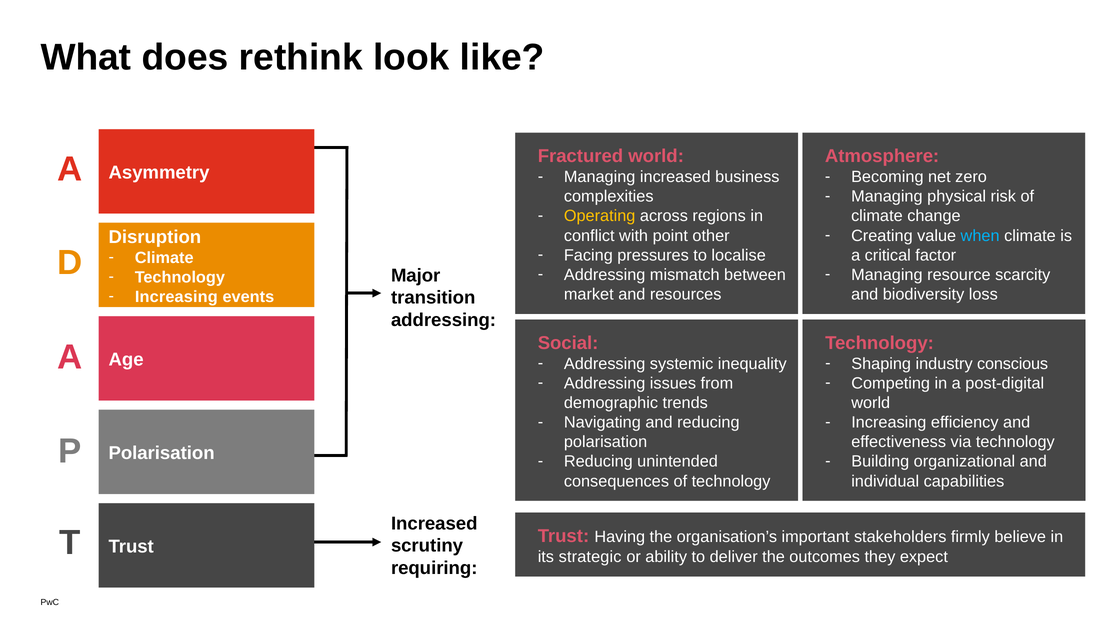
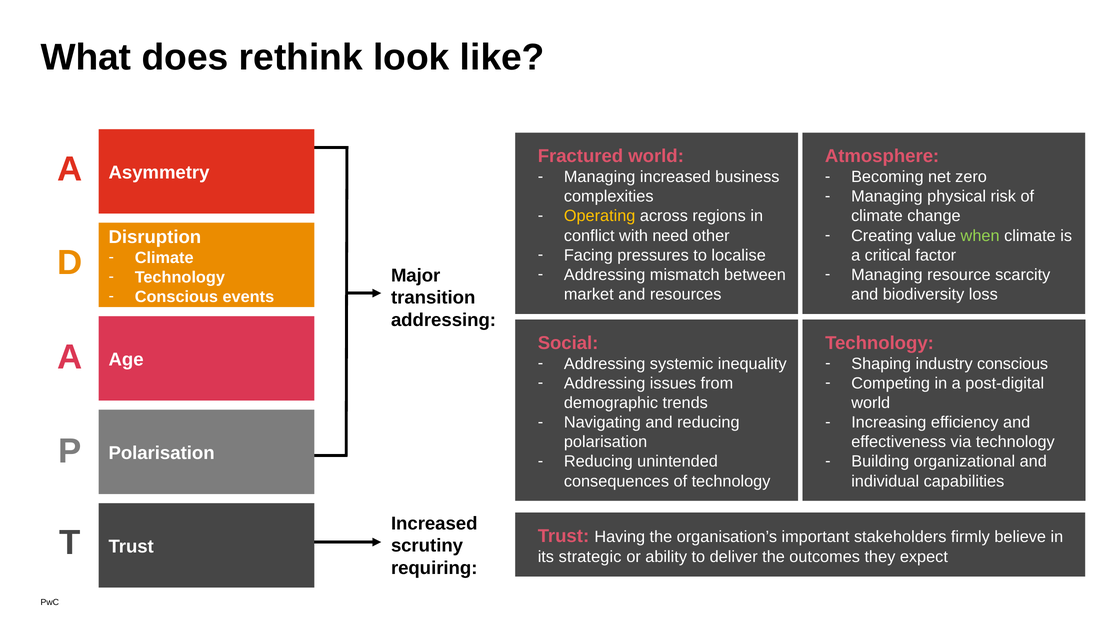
when colour: light blue -> light green
point: point -> need
Increasing at (176, 297): Increasing -> Conscious
